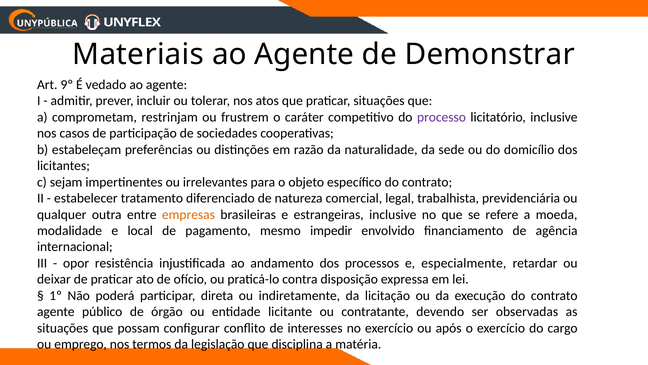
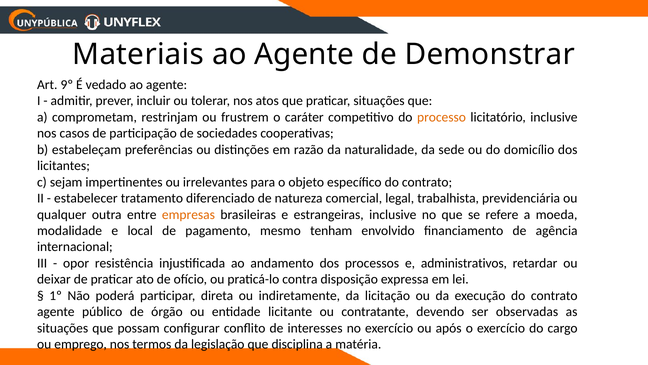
processo colour: purple -> orange
impedir: impedir -> tenham
especialmente: especialmente -> administrativos
